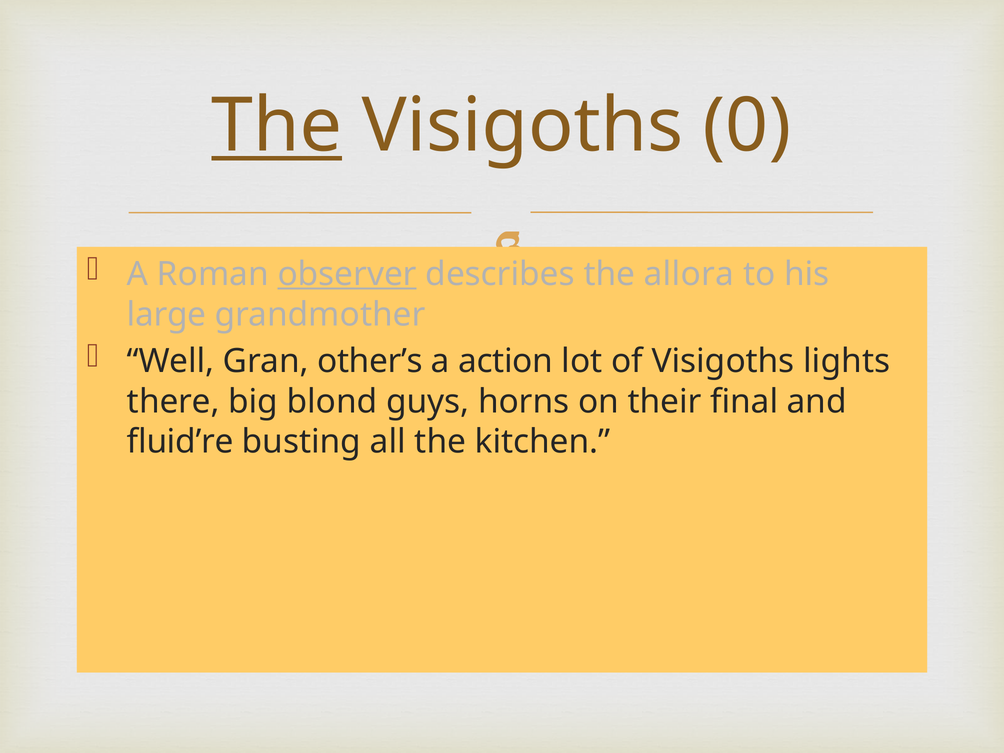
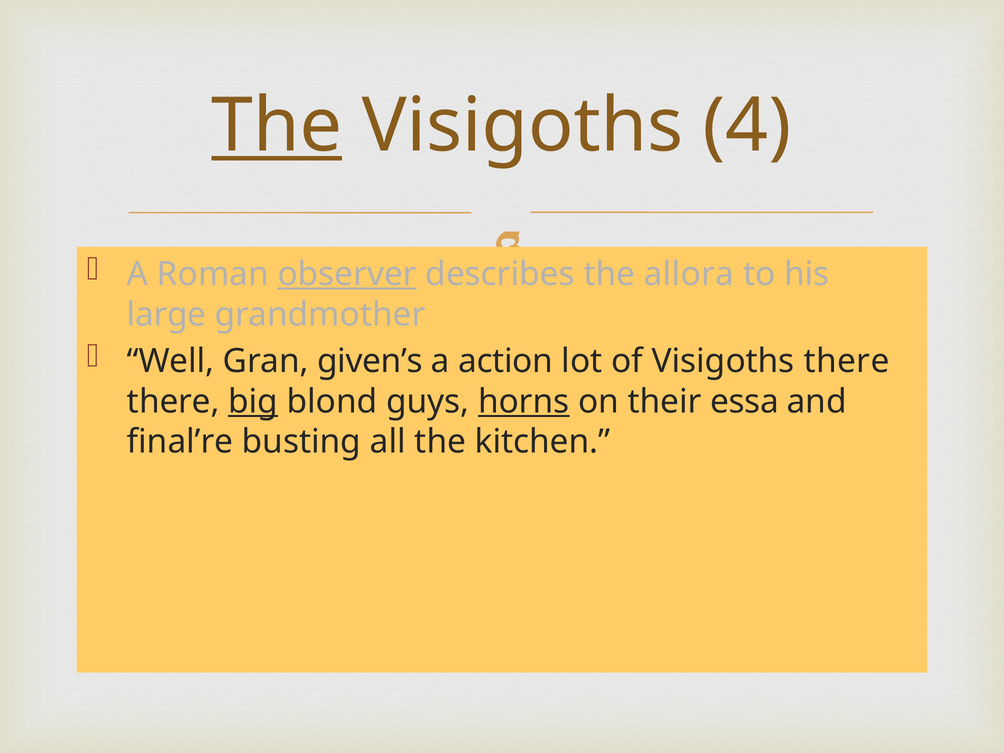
0: 0 -> 4
other’s: other’s -> given’s
Visigoths lights: lights -> there
big underline: none -> present
horns underline: none -> present
final: final -> essa
fluid’re: fluid’re -> final’re
